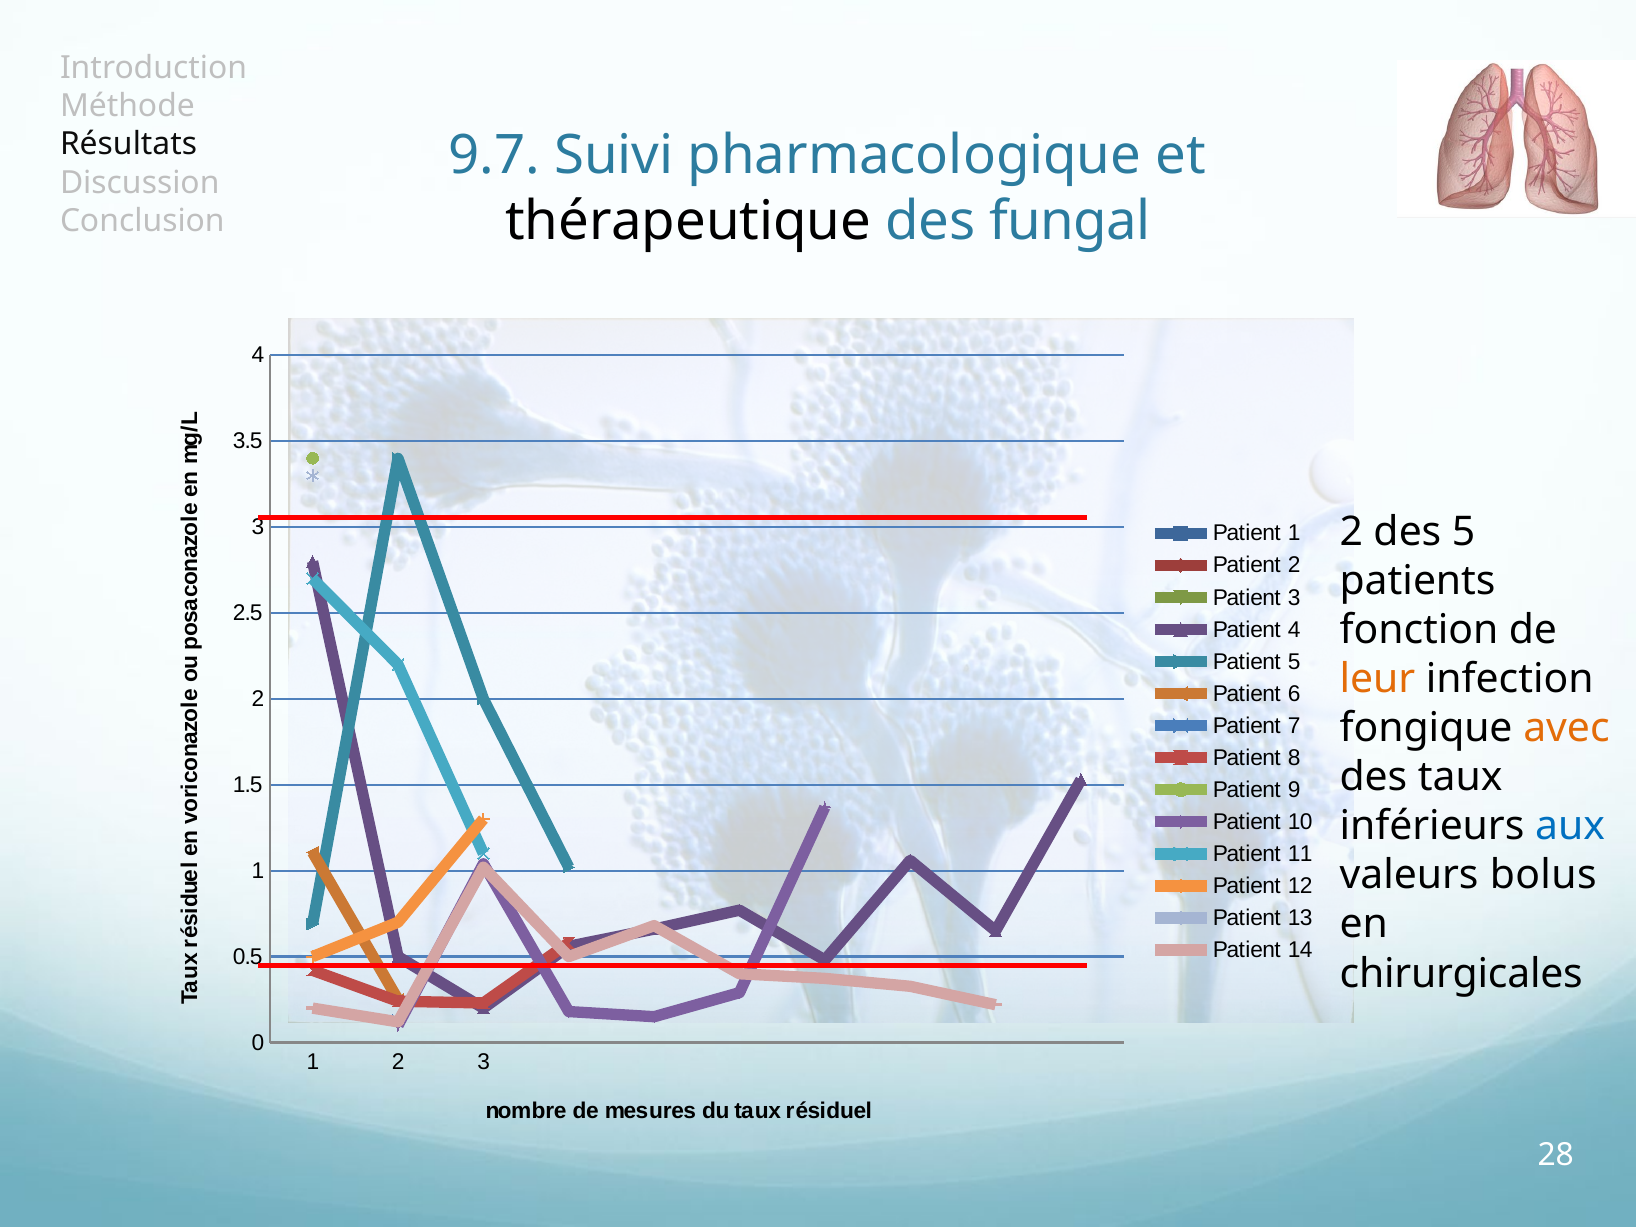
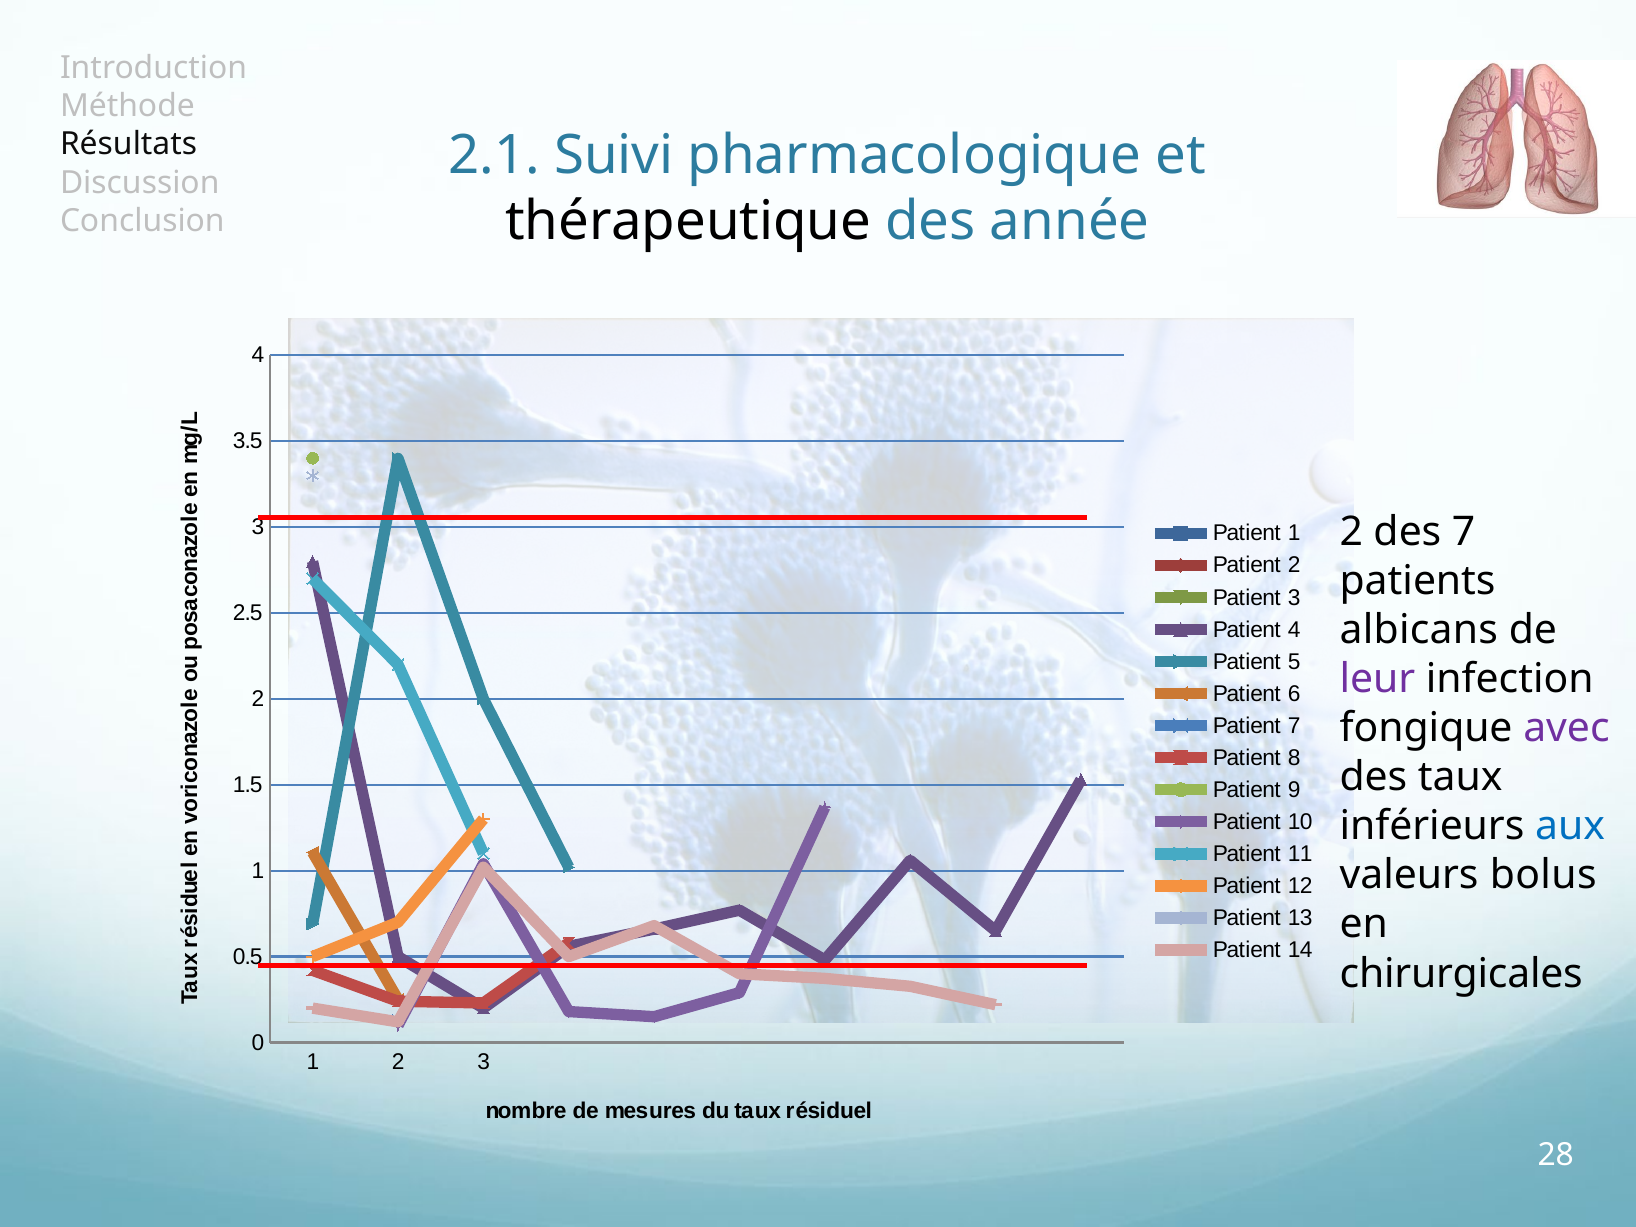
9.7: 9.7 -> 2.1
fungal: fungal -> année
des 5: 5 -> 7
fonction: fonction -> albicans
leur colour: orange -> purple
avec colour: orange -> purple
